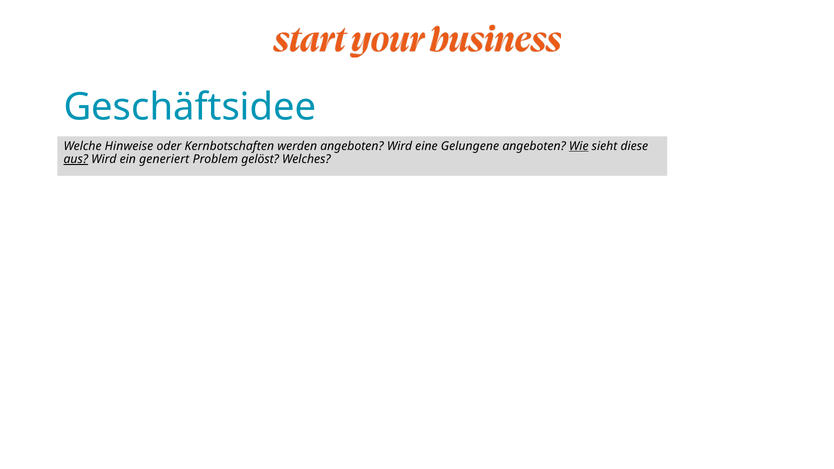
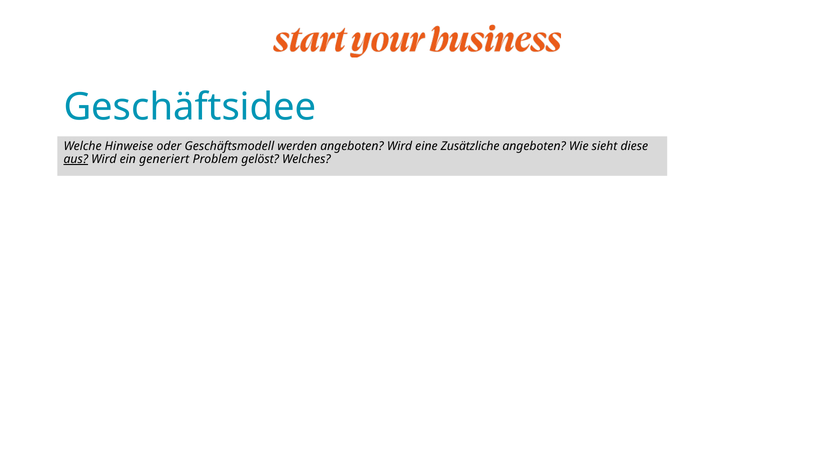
Kernbotschaften: Kernbotschaften -> Geschäftsmodell
Gelungene: Gelungene -> Zusätzliche
Wie underline: present -> none
